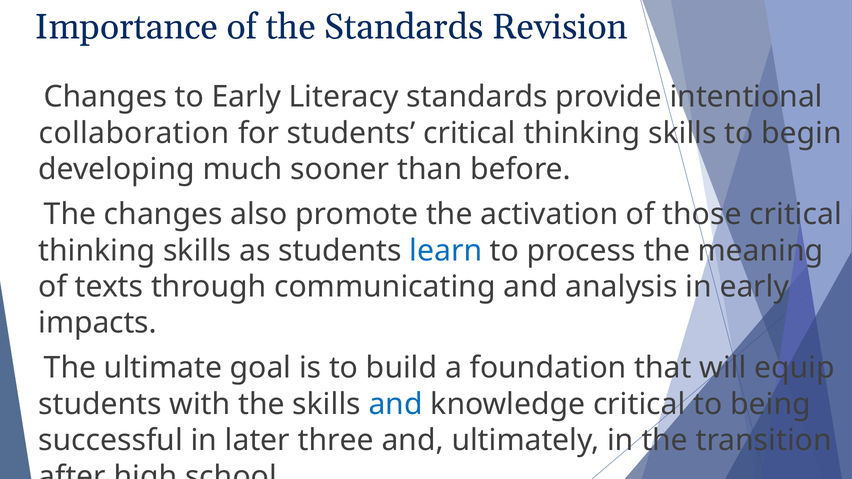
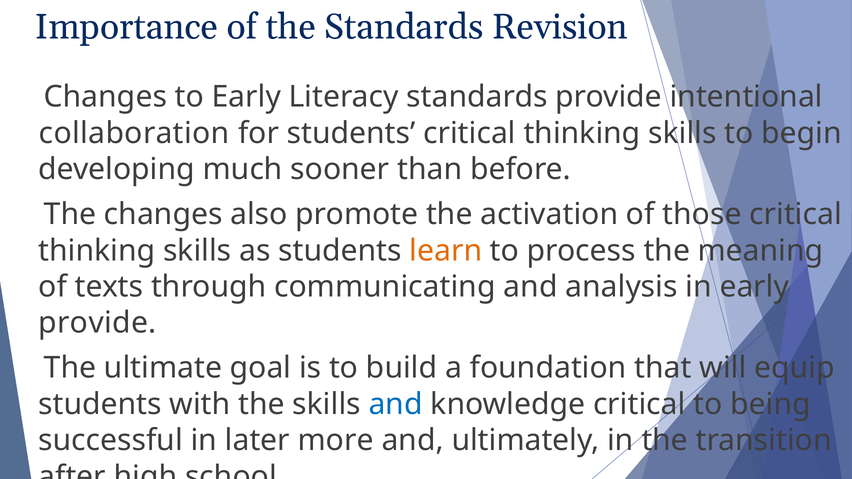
learn colour: blue -> orange
impacts at (98, 323): impacts -> provide
three: three -> more
